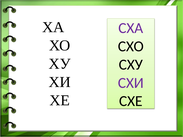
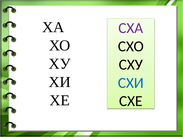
СХИ colour: purple -> blue
